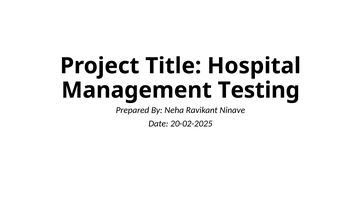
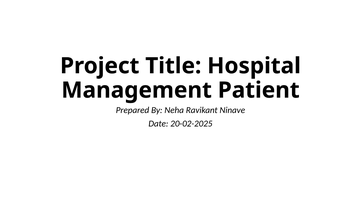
Testing: Testing -> Patient
